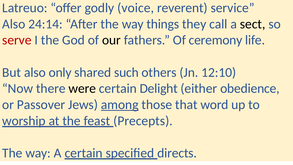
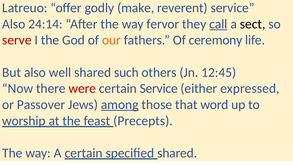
voice: voice -> make
things: things -> fervor
call underline: none -> present
our colour: black -> orange
only: only -> well
12:10: 12:10 -> 12:45
were colour: black -> red
certain Delight: Delight -> Service
obedience: obedience -> expressed
directs at (177, 153): directs -> shared
